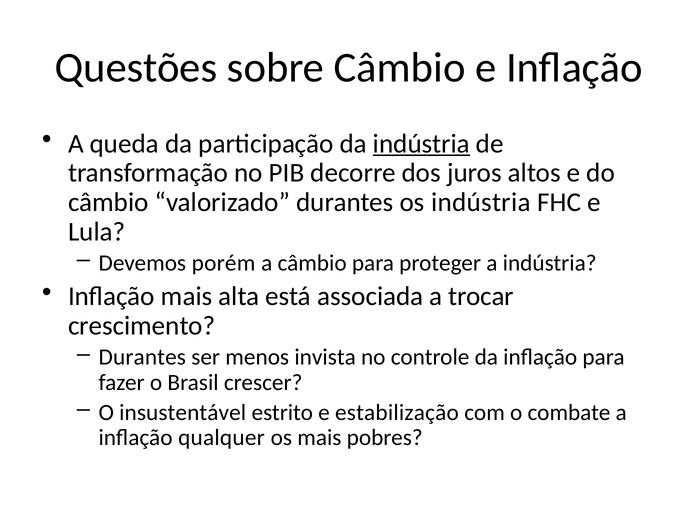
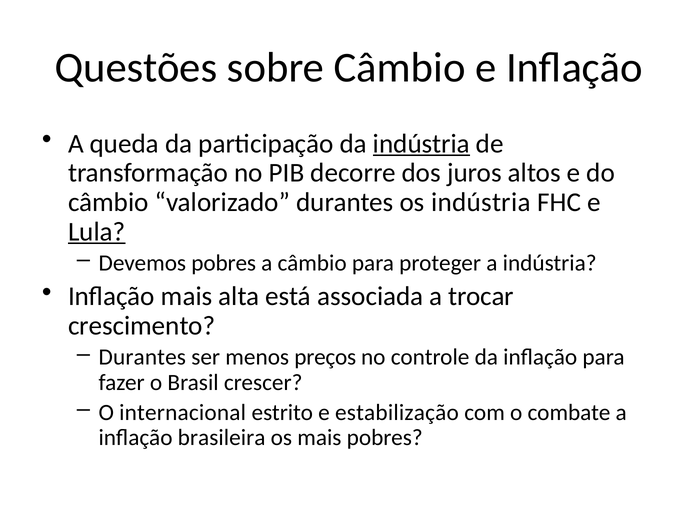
Lula underline: none -> present
Devemos porém: porém -> pobres
invista: invista -> preços
insustentável: insustentável -> internacional
qualquer: qualquer -> brasileira
